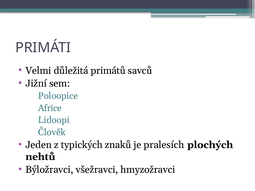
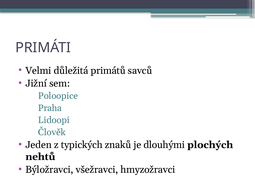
Africe: Africe -> Praha
pralesích: pralesích -> dlouhými
